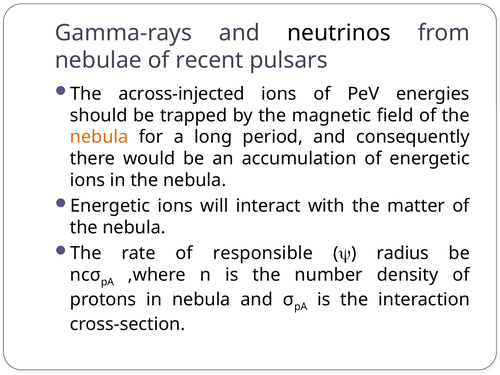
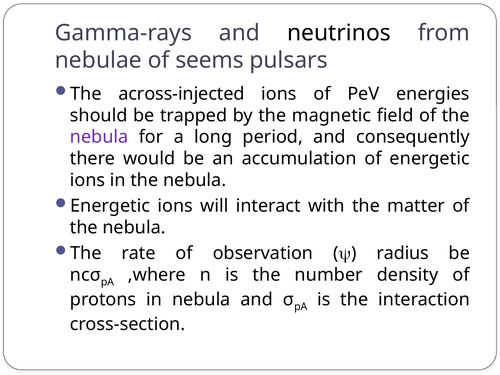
recent: recent -> seems
nebula at (99, 137) colour: orange -> purple
responsible: responsible -> observation
